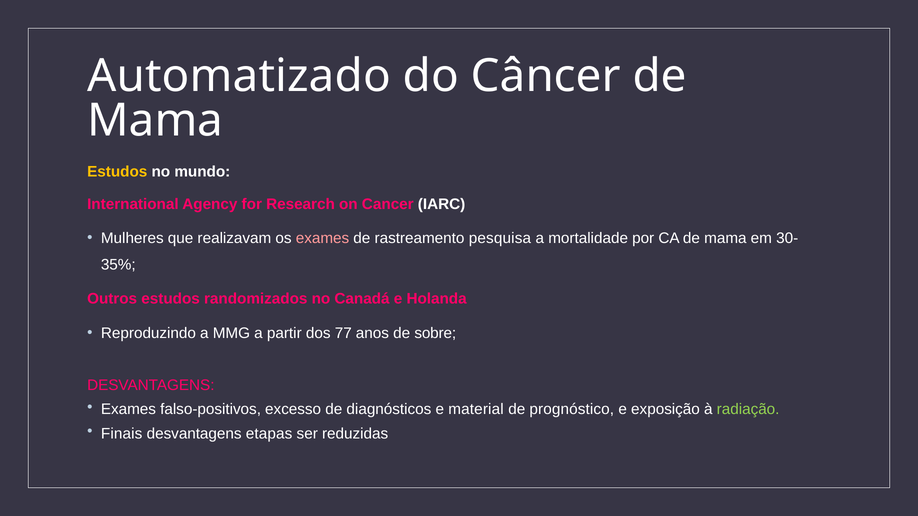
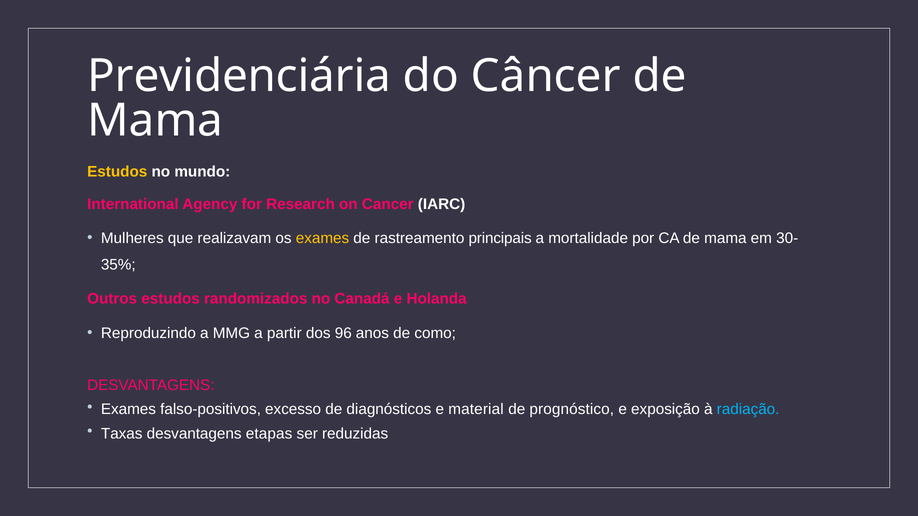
Automatizado: Automatizado -> Previdenciária
exames at (323, 239) colour: pink -> yellow
pesquisa: pesquisa -> principais
77: 77 -> 96
sobre: sobre -> como
radiação colour: light green -> light blue
Finais: Finais -> Taxas
